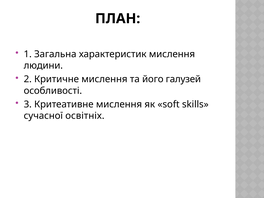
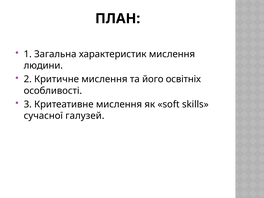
галузей: галузей -> освітніх
освітніх: освітніх -> галузей
